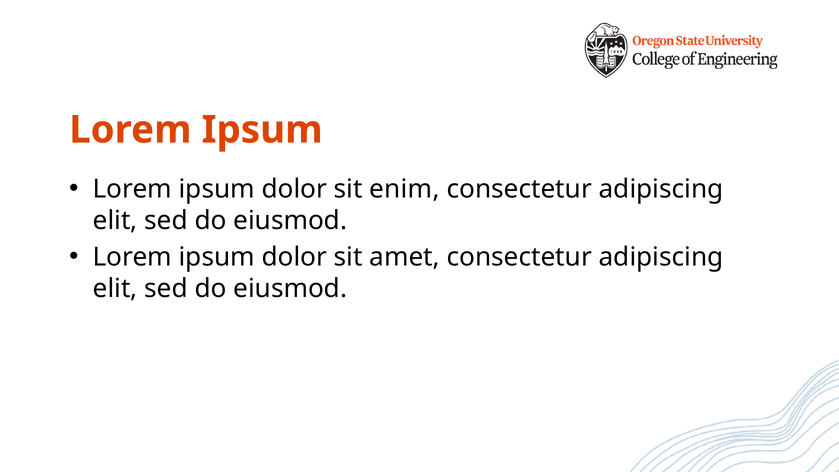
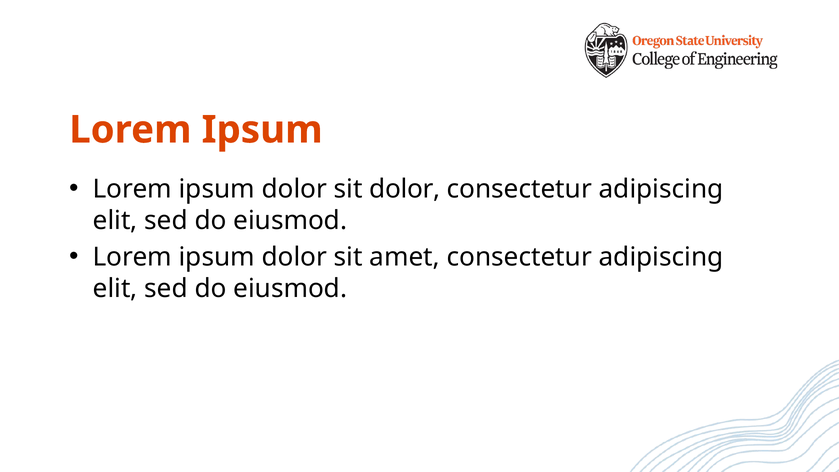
sit enim: enim -> dolor
